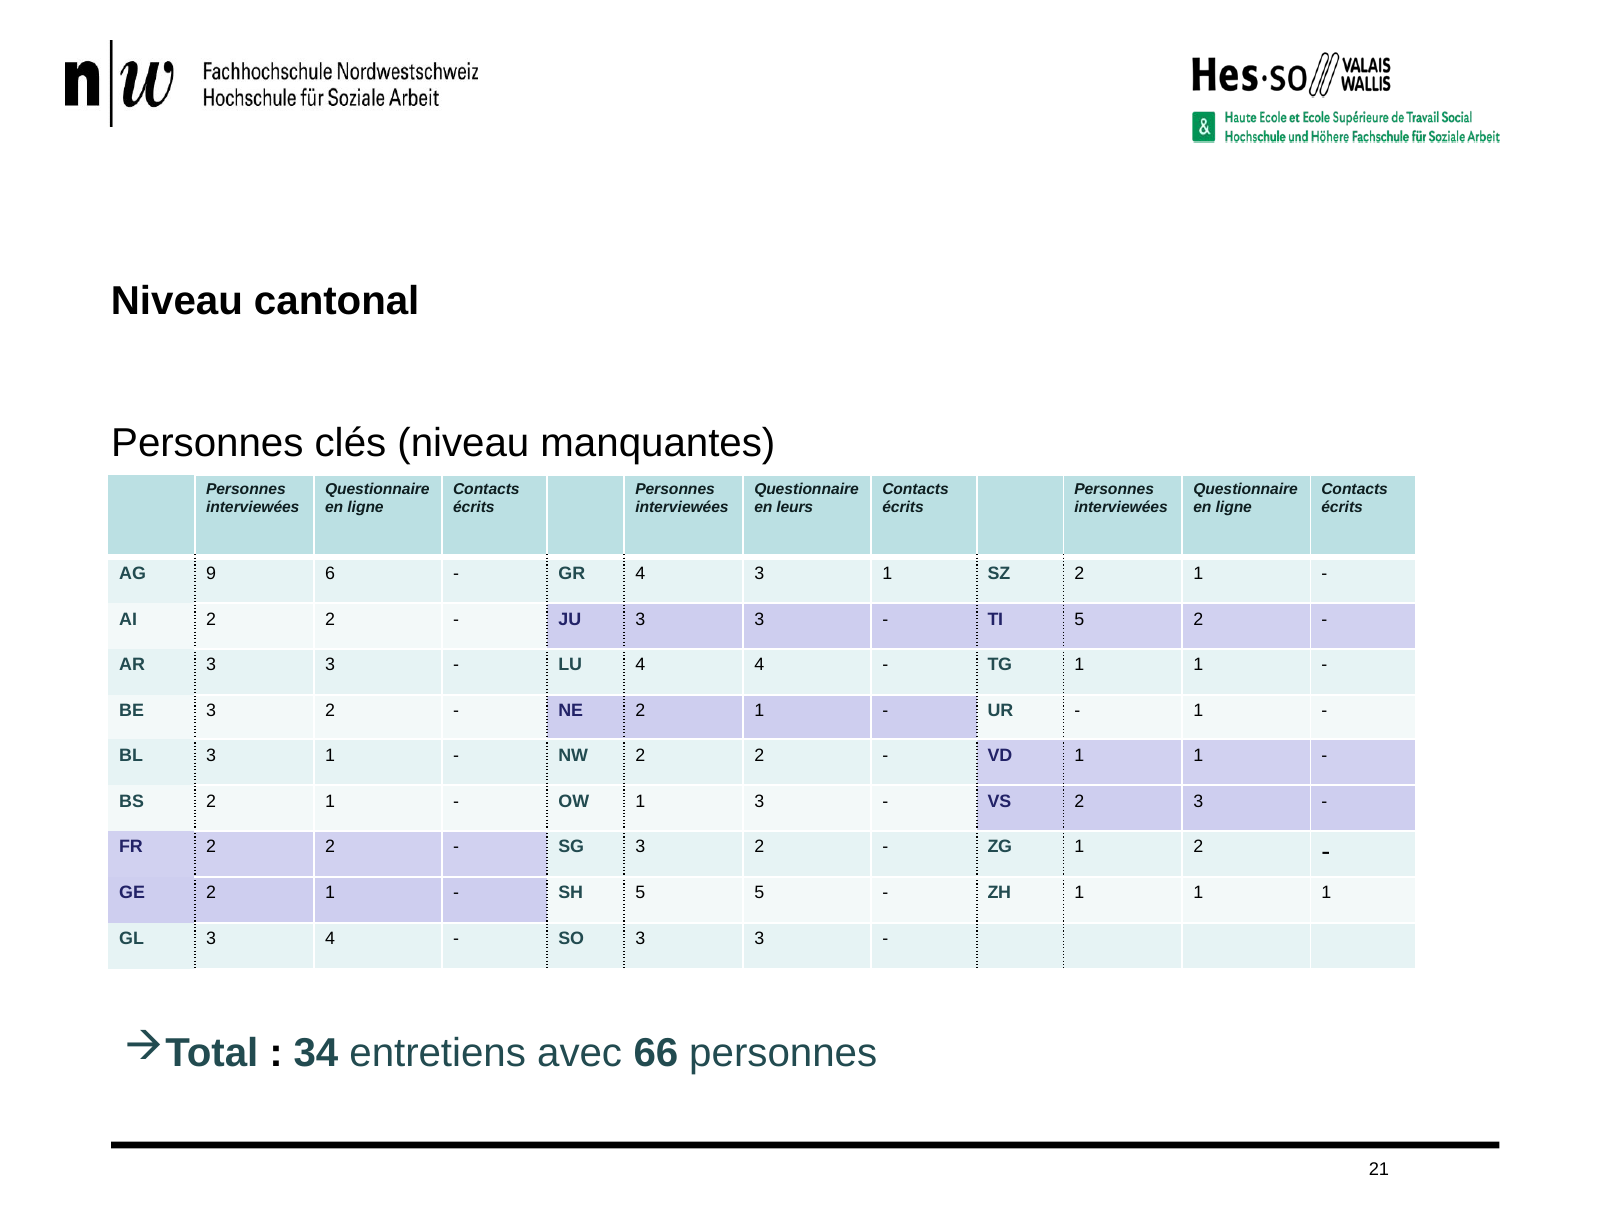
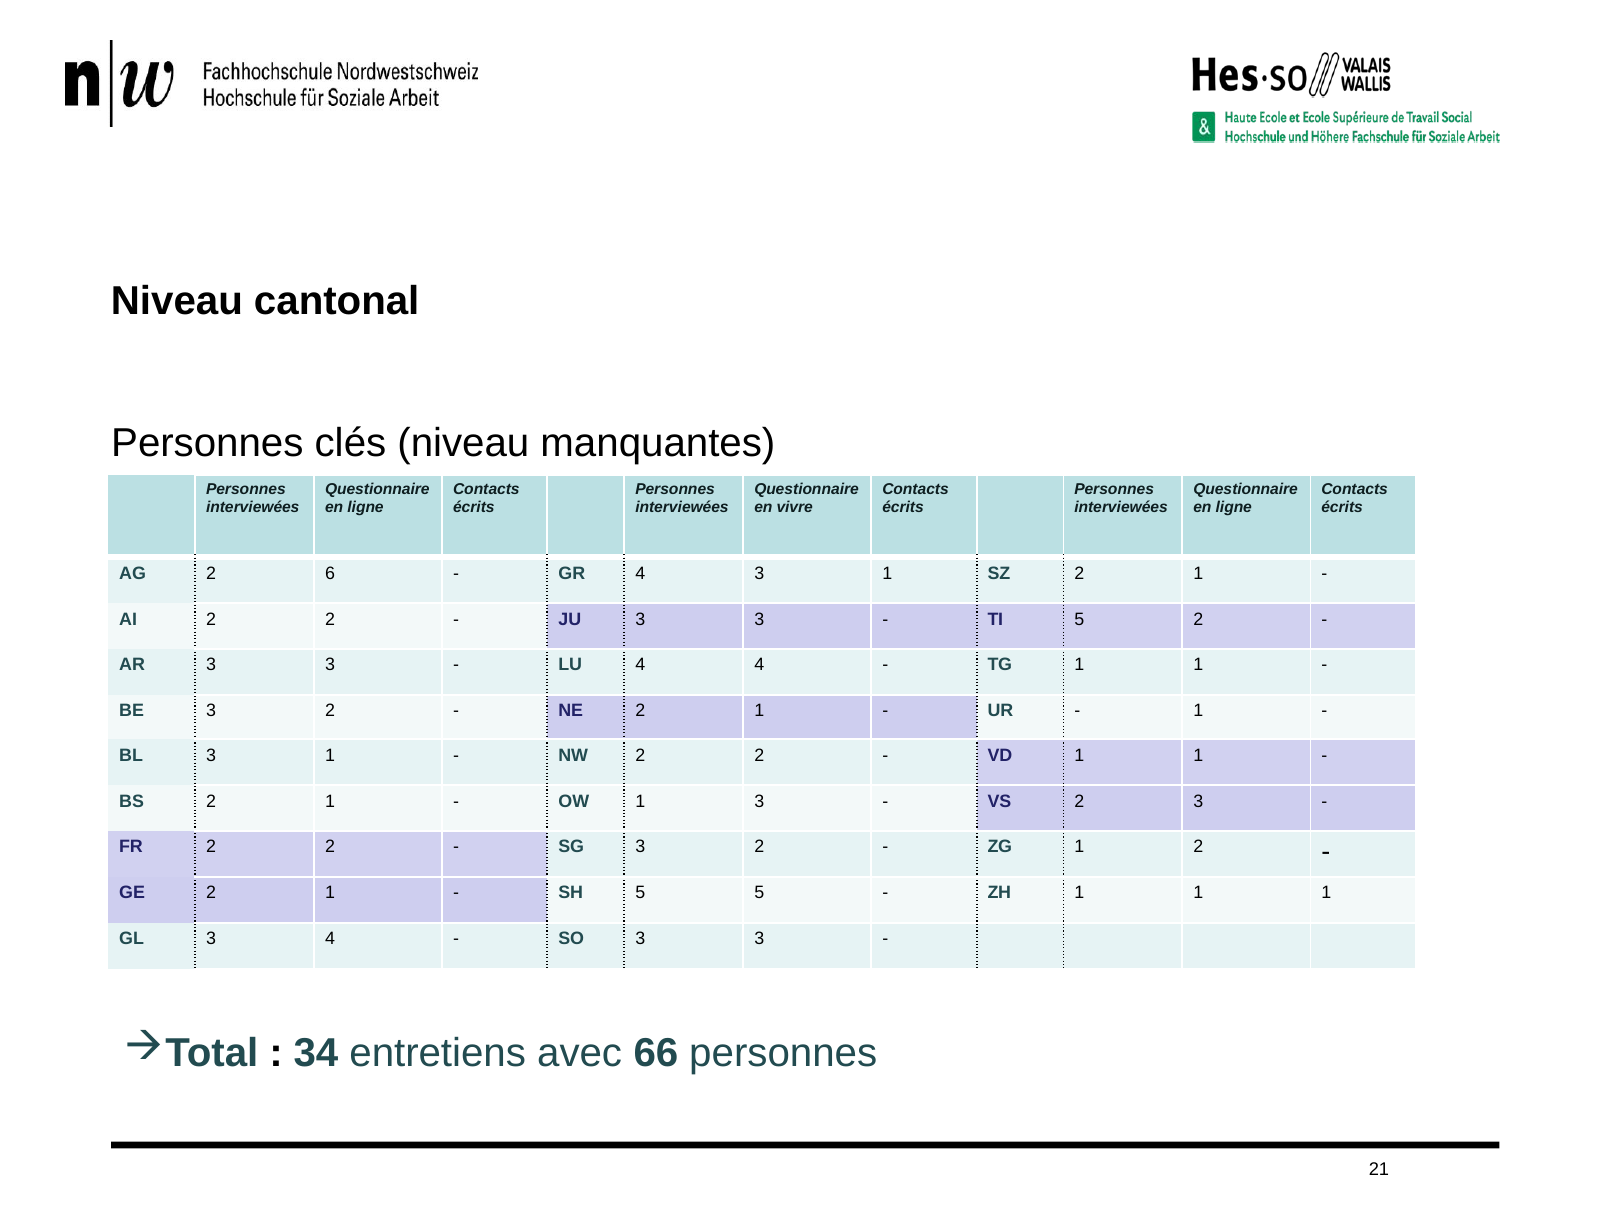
leurs: leurs -> vivre
AG 9: 9 -> 2
